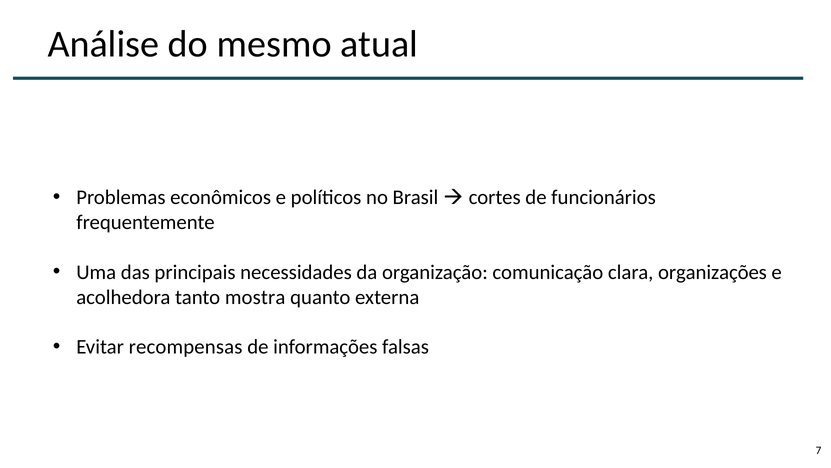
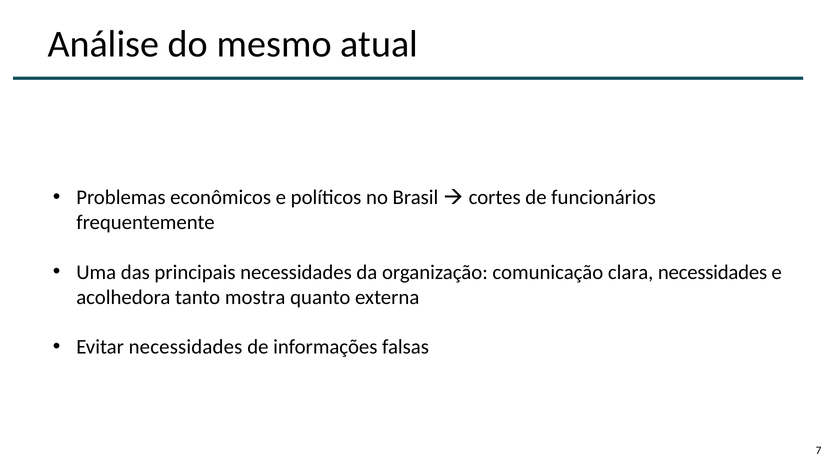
clara organizações: organizações -> necessidades
Evitar recompensas: recompensas -> necessidades
